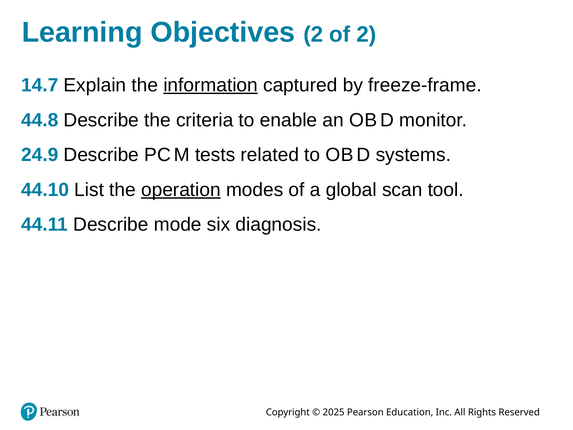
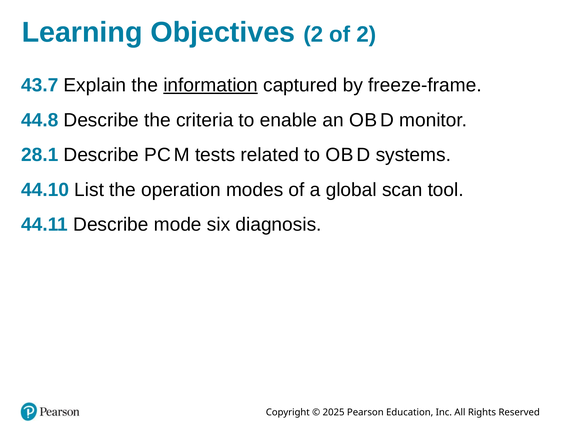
14.7: 14.7 -> 43.7
24.9: 24.9 -> 28.1
operation underline: present -> none
